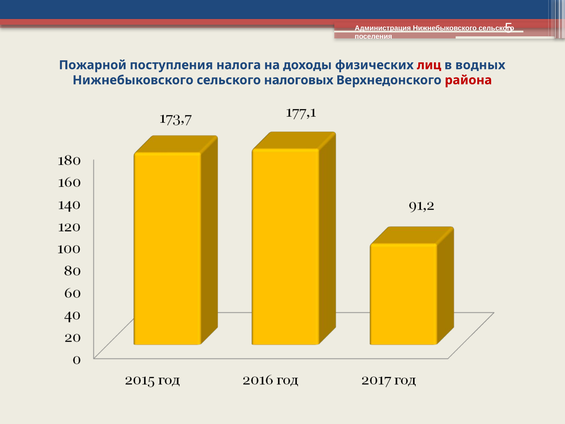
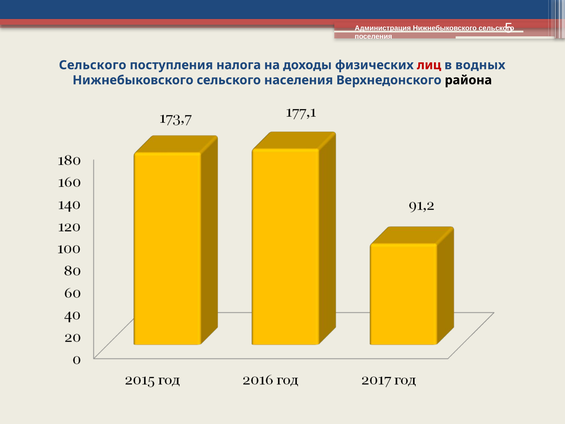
Пожарной at (93, 65): Пожарной -> Сельского
налоговых: налоговых -> населения
района colour: red -> black
